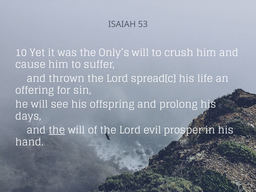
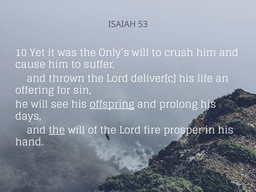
spread[c: spread[c -> deliver[c
offspring underline: none -> present
evil: evil -> fire
